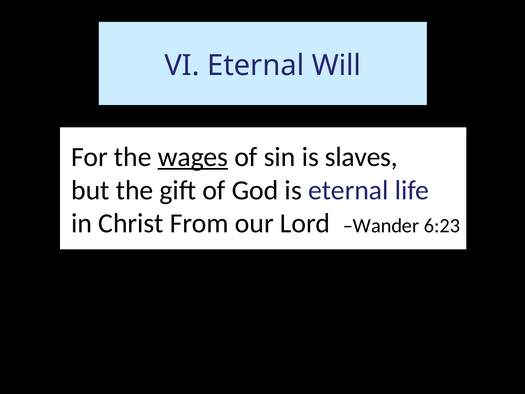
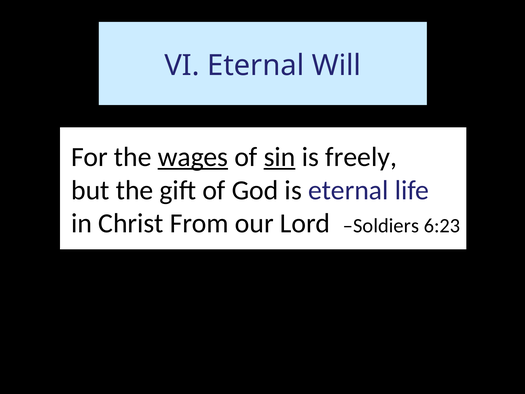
sin underline: none -> present
slaves: slaves -> freely
Wander: Wander -> Soldiers
